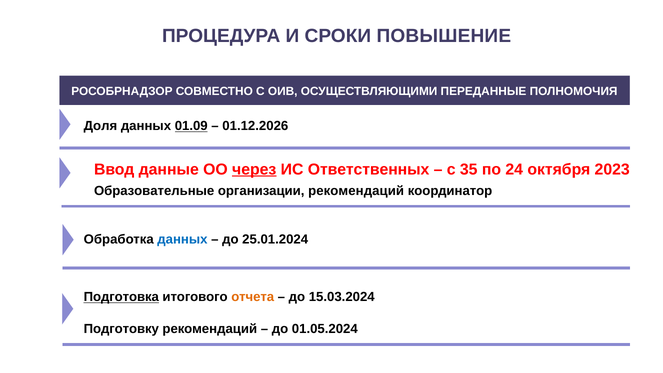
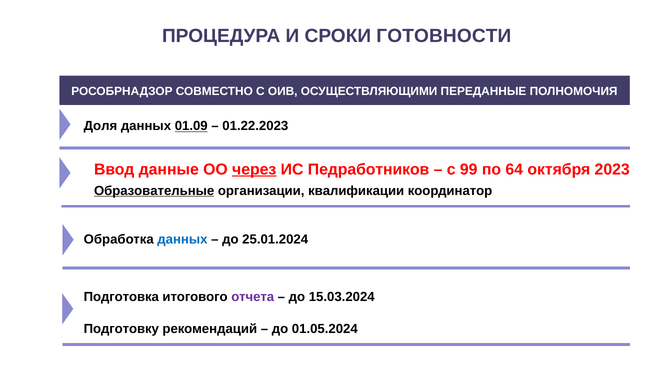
ПОВЫШЕНИЕ: ПОВЫШЕНИЕ -> ГОТОВНОСТИ
01.12.2026: 01.12.2026 -> 01.22.2023
Ответственных: Ответственных -> Педработников
35: 35 -> 99
24: 24 -> 64
Образовательные underline: none -> present
организации рекомендаций: рекомендаций -> квалификации
Подготовка underline: present -> none
отчета colour: orange -> purple
